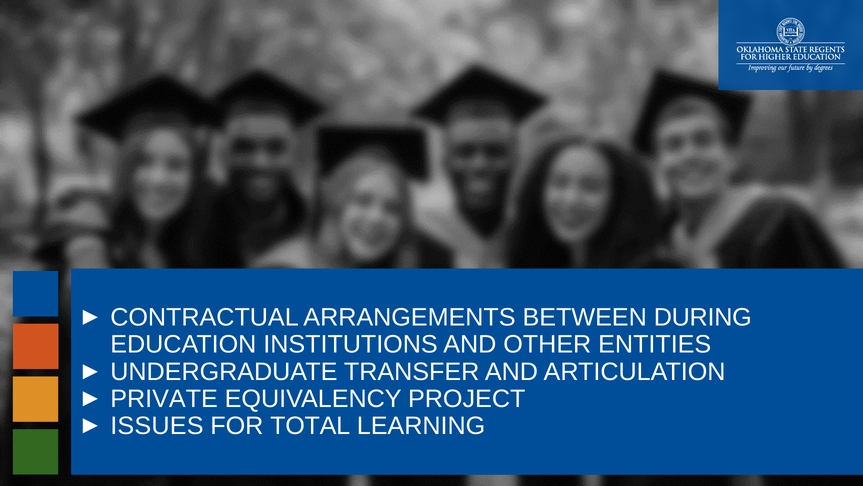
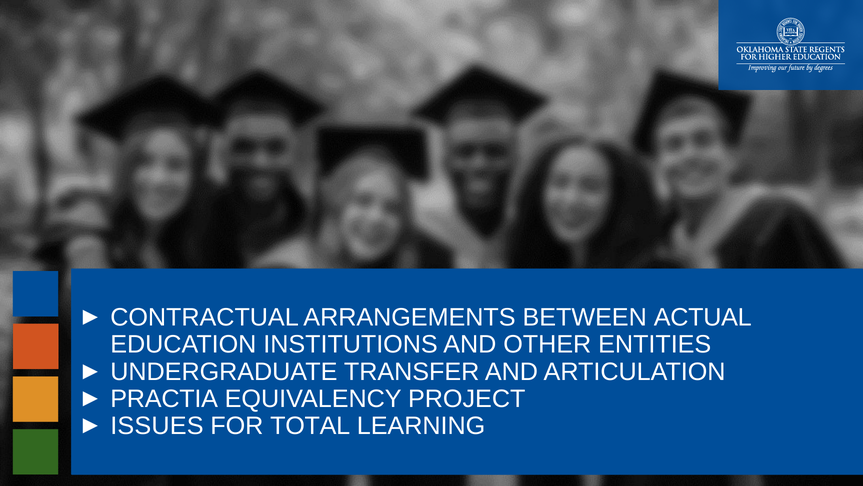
DURING: DURING -> ACTUAL
PRIVATE: PRIVATE -> PRACTIA
